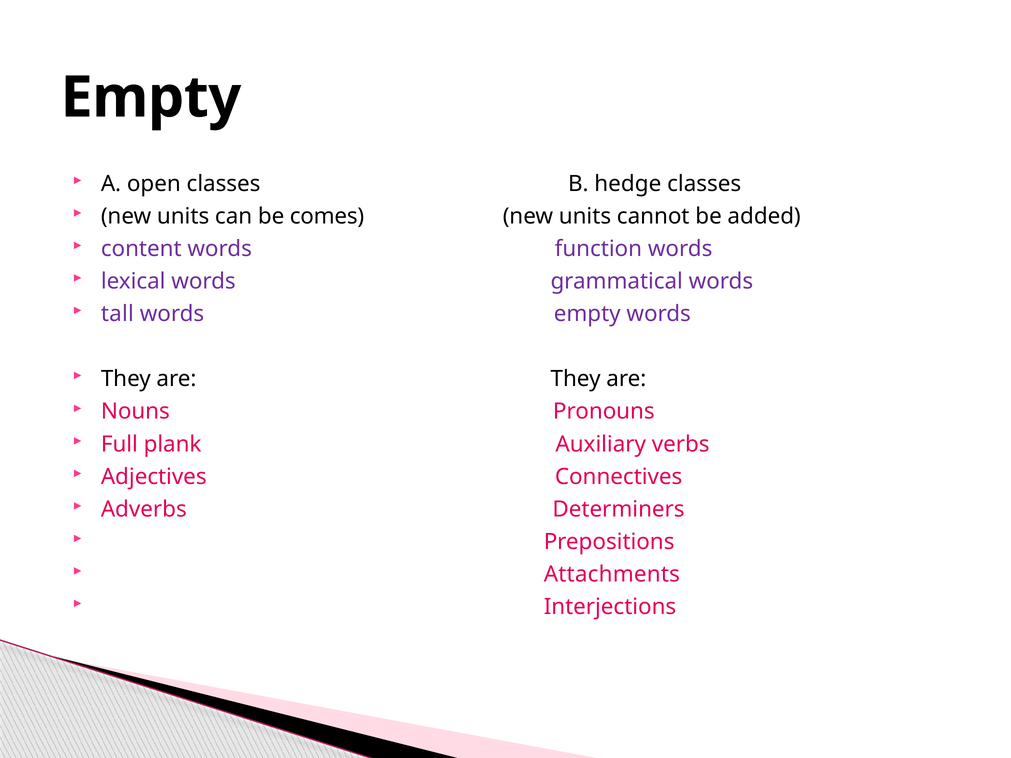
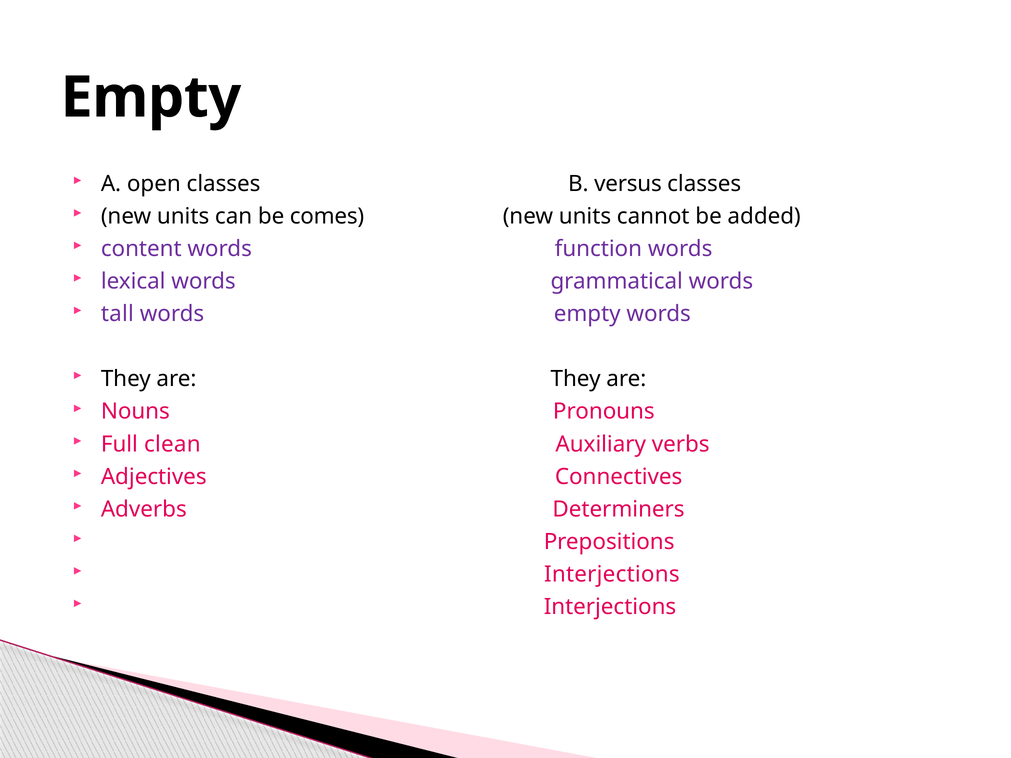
hedge: hedge -> versus
plank: plank -> clean
Attachments at (612, 575): Attachments -> Interjections
